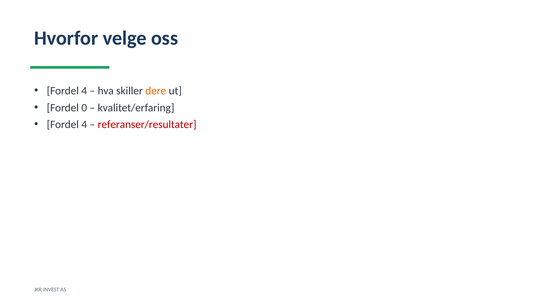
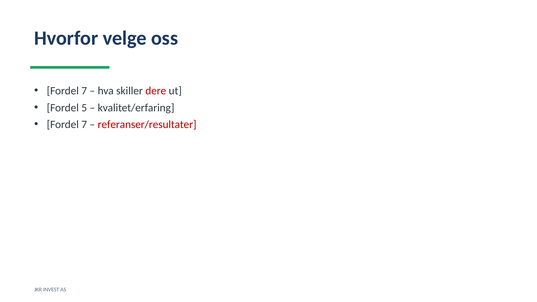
4 at (84, 91): 4 -> 7
dere colour: orange -> red
0: 0 -> 5
4 at (84, 125): 4 -> 7
